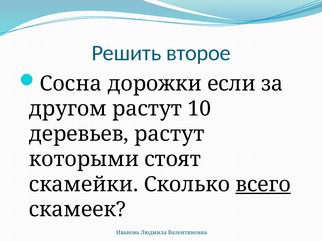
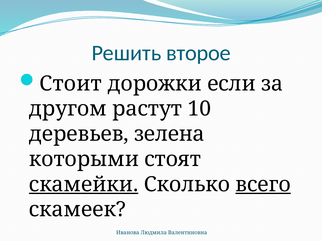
Сосна: Сосна -> Стоит
деревьев растут: растут -> зелена
скамейки underline: none -> present
